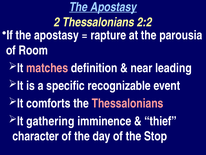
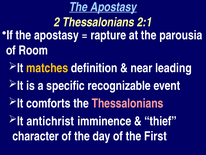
2:2: 2:2 -> 2:1
matches colour: pink -> yellow
gathering: gathering -> antichrist
Stop: Stop -> First
